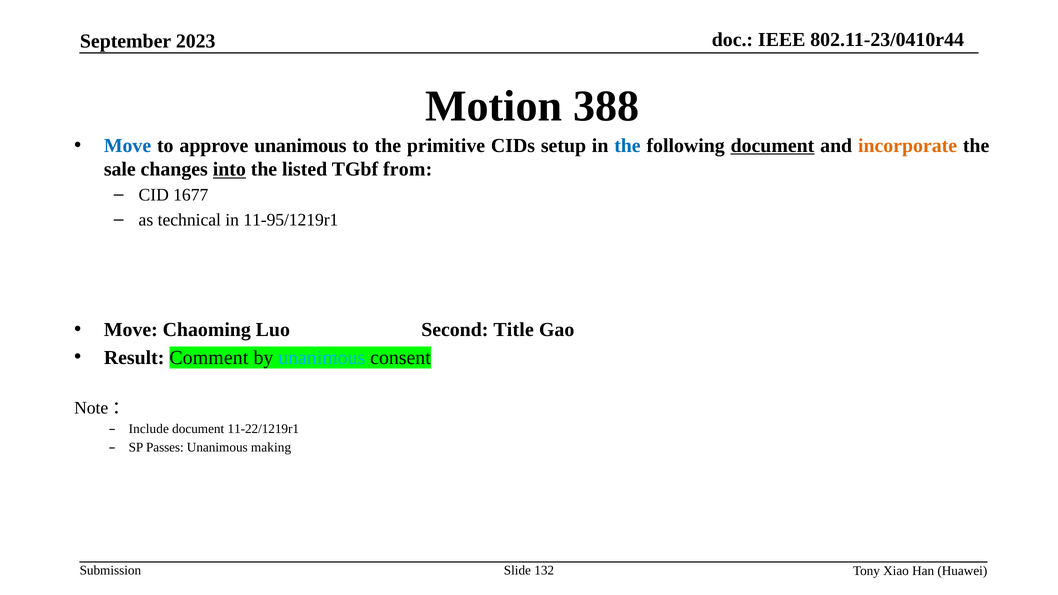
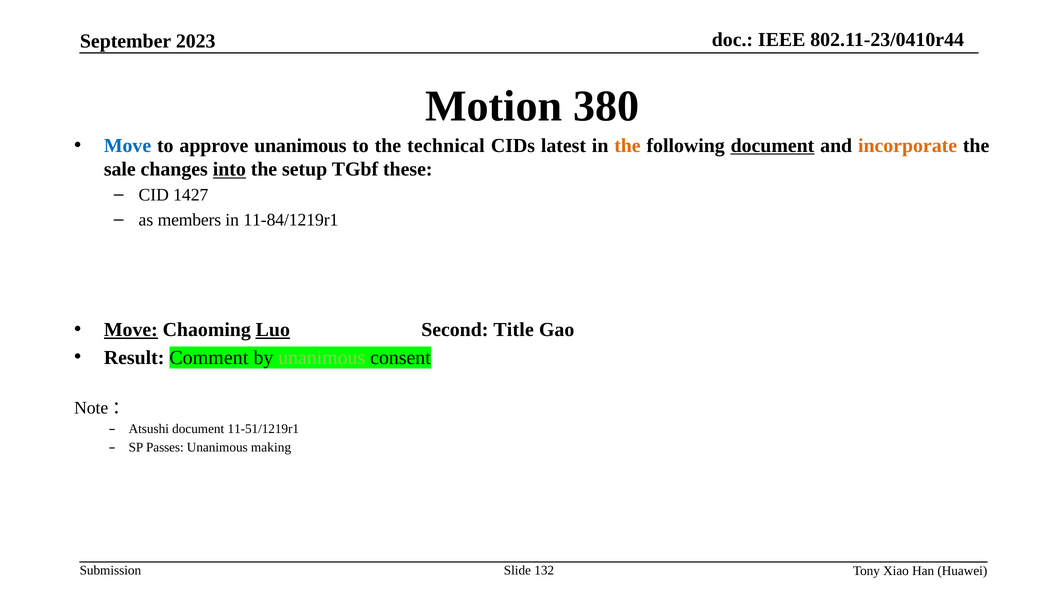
388: 388 -> 380
primitive: primitive -> technical
setup: setup -> latest
the at (627, 146) colour: blue -> orange
listed: listed -> setup
from: from -> these
1677: 1677 -> 1427
technical: technical -> members
11-95/1219r1: 11-95/1219r1 -> 11-84/1219r1
Move at (131, 330) underline: none -> present
Luo underline: none -> present
unanimous at (322, 358) colour: light blue -> light green
Include: Include -> Atsushi
11-22/1219r1: 11-22/1219r1 -> 11-51/1219r1
